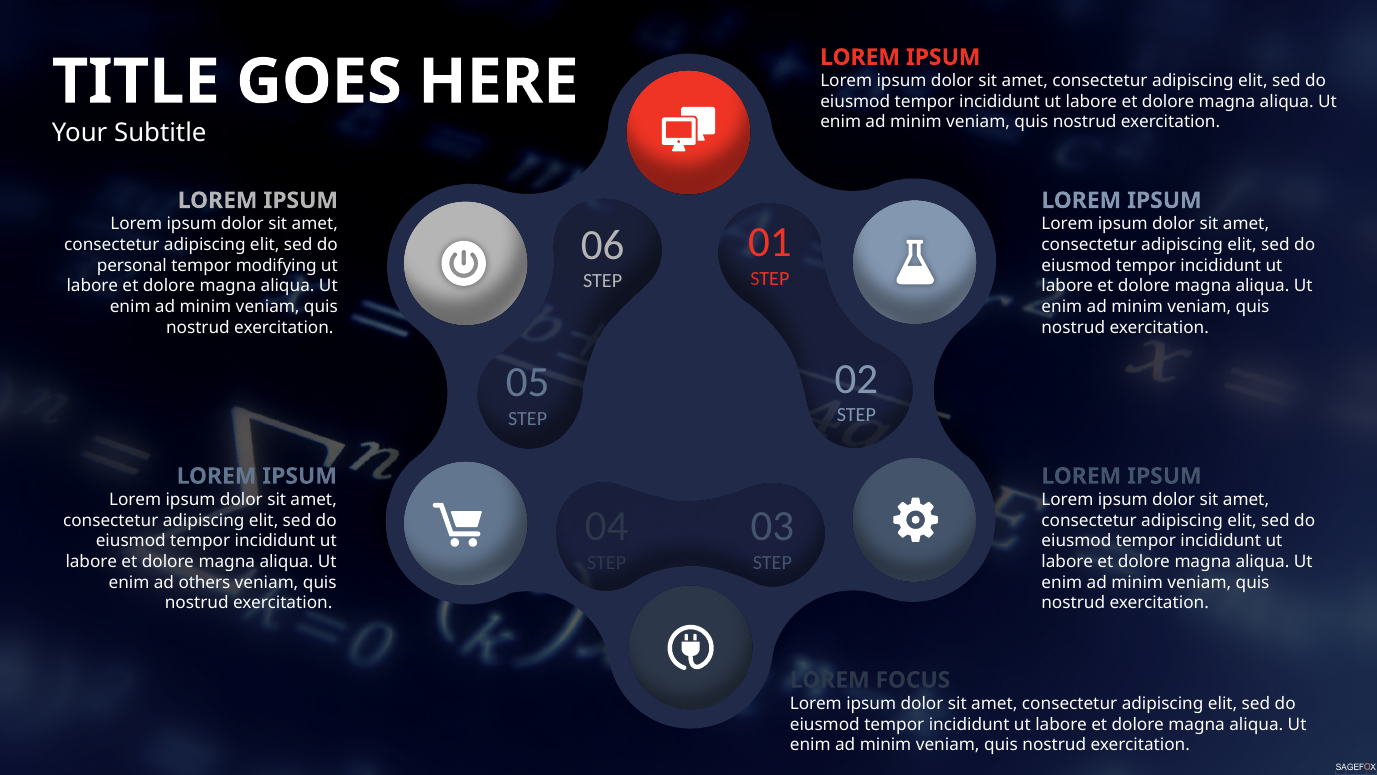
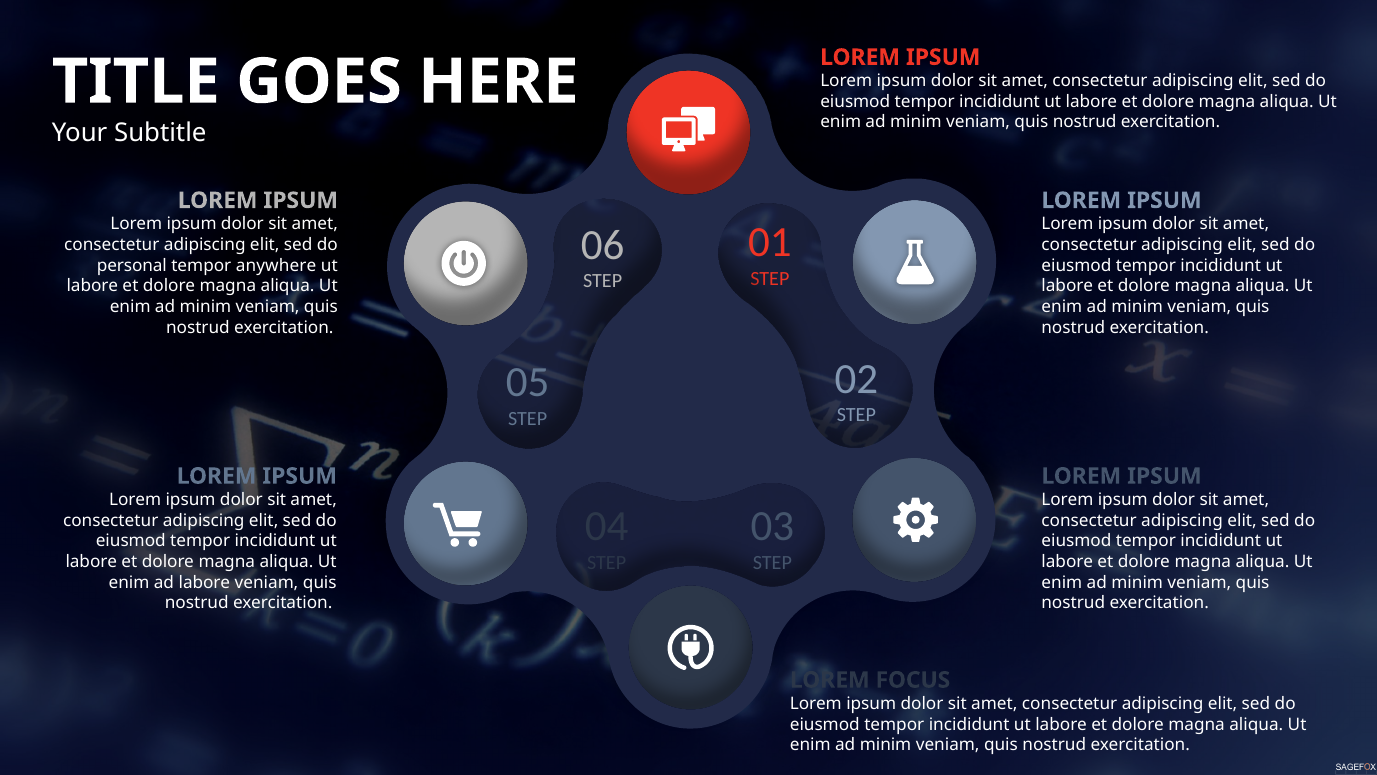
modifying: modifying -> anywhere
ad others: others -> labore
